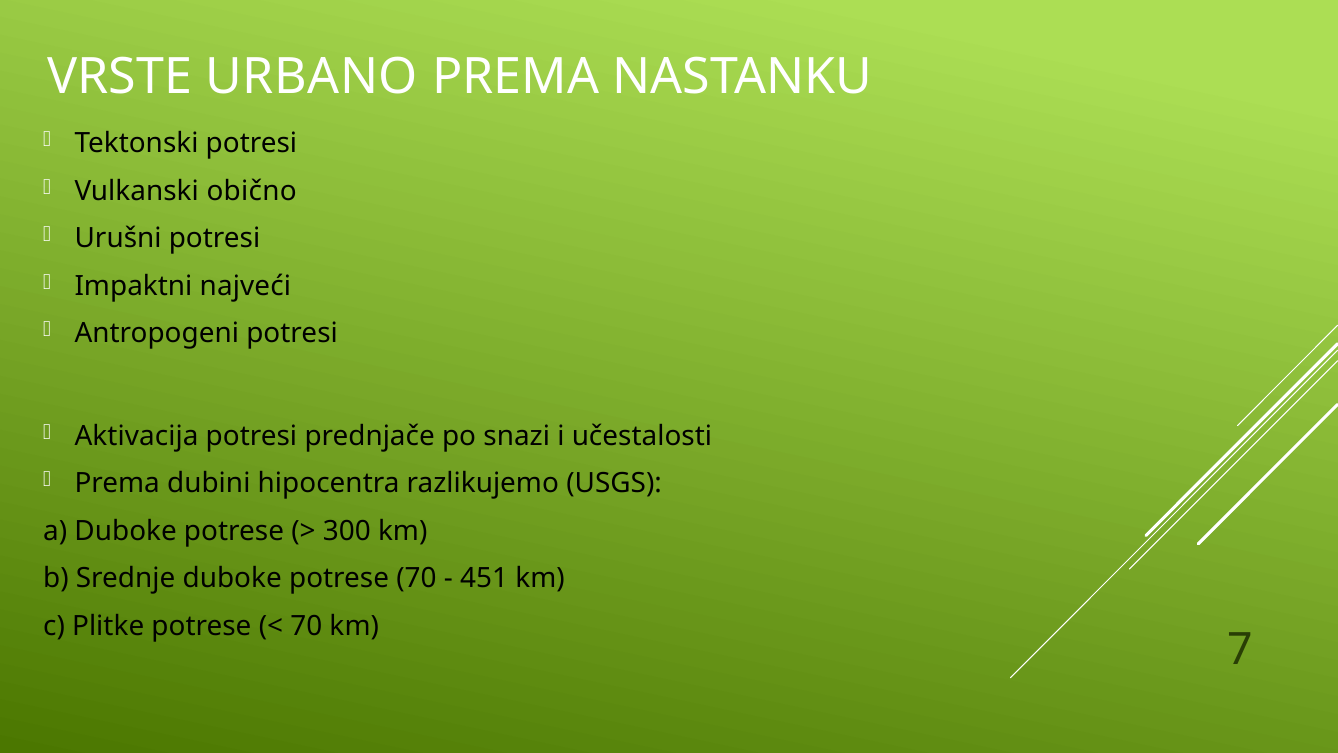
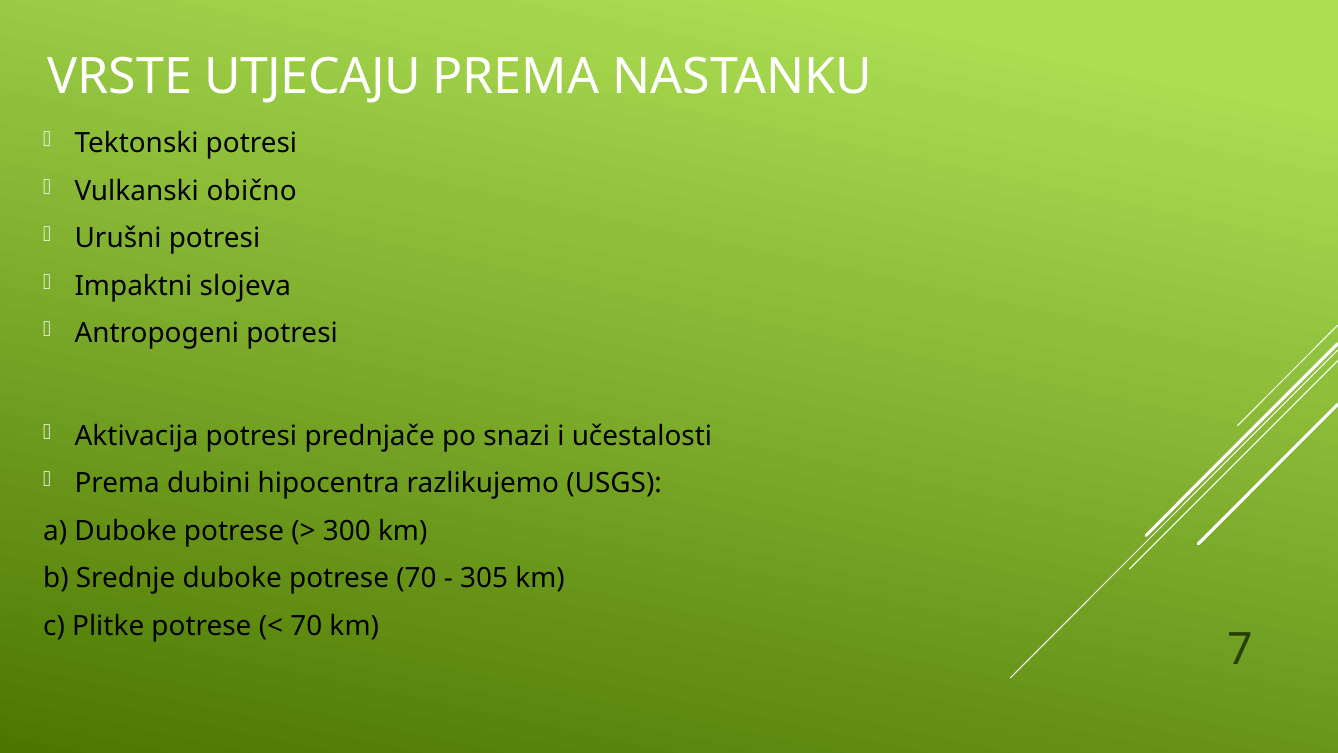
URBANO: URBANO -> UTJECAJU
najveći: najveći -> slojeva
451: 451 -> 305
